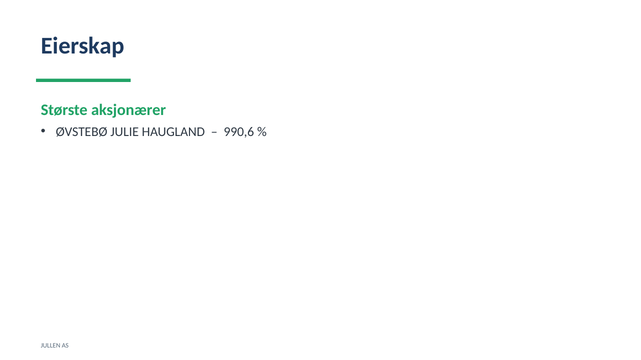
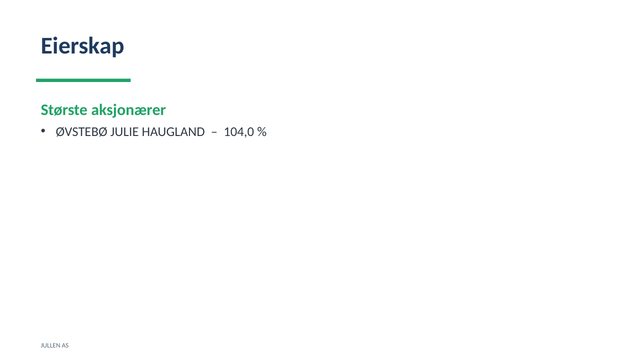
990,6: 990,6 -> 104,0
